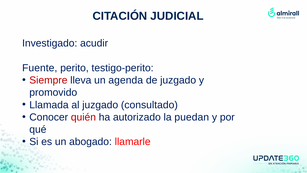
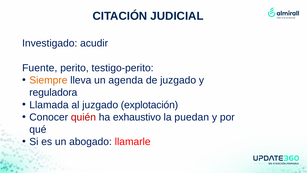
Siempre colour: red -> orange
promovido: promovido -> reguladora
consultado: consultado -> explotación
autorizado: autorizado -> exhaustivo
